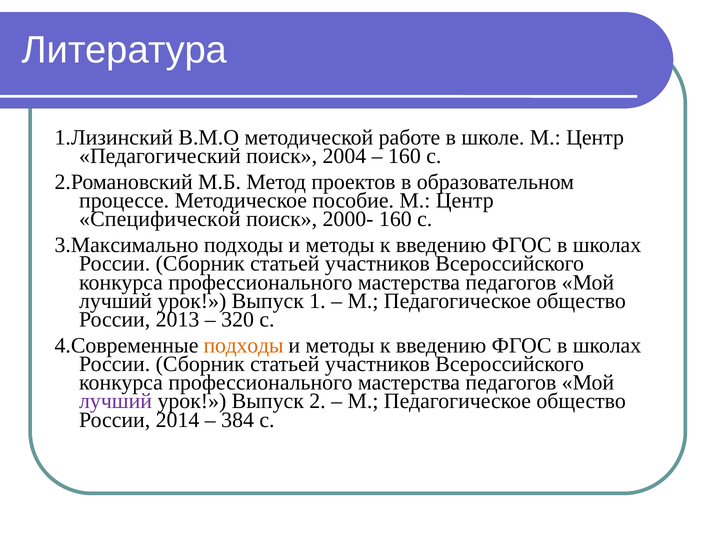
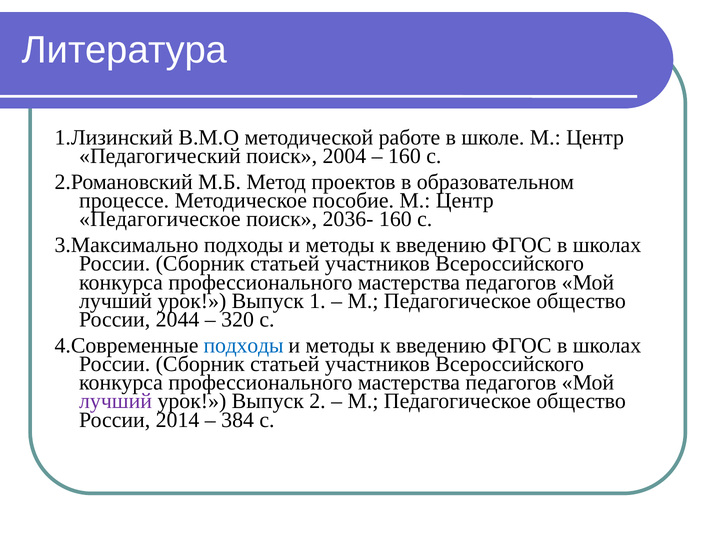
Специфической at (160, 219): Специфической -> Педагогическое
2000-: 2000- -> 2036-
2013: 2013 -> 2044
подходы at (244, 345) colour: orange -> blue
